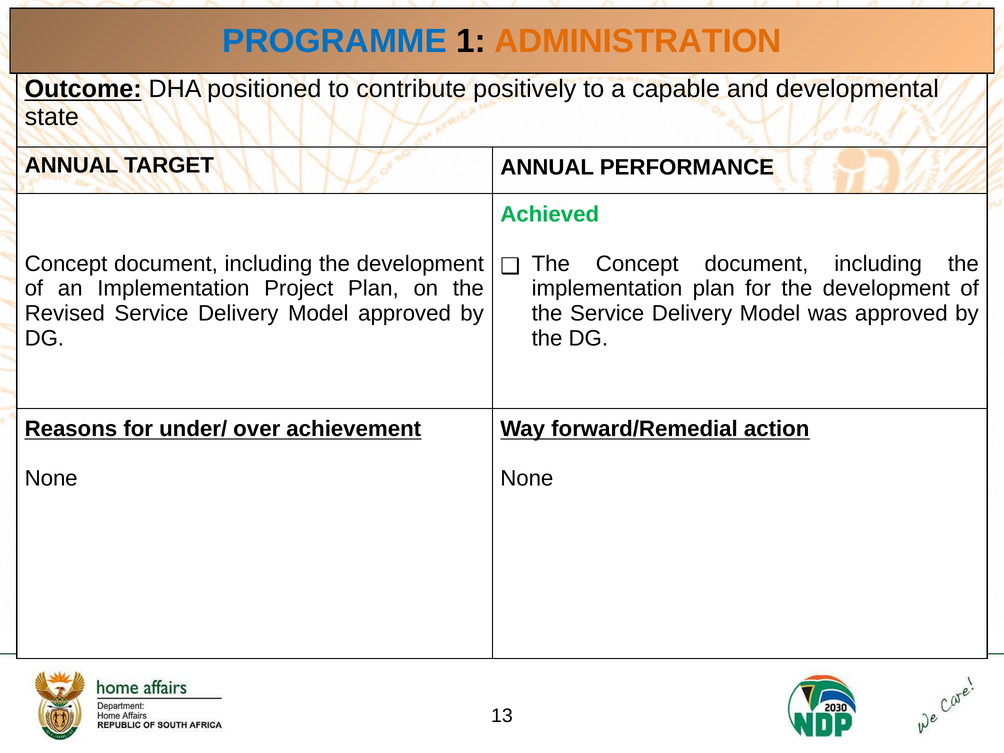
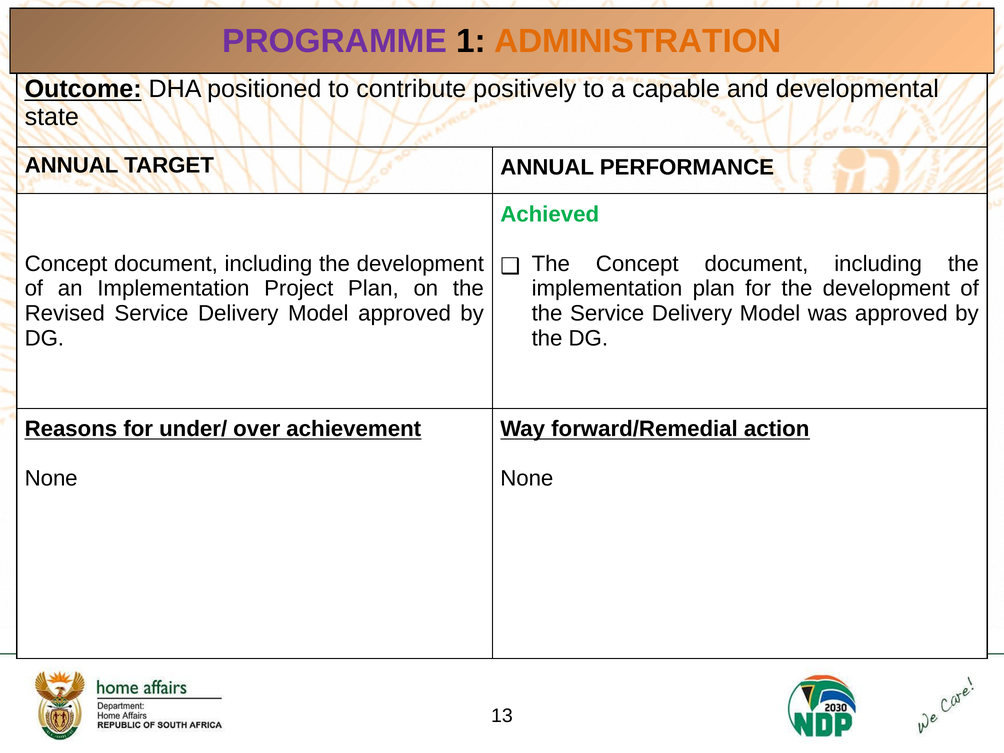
PROGRAMME colour: blue -> purple
